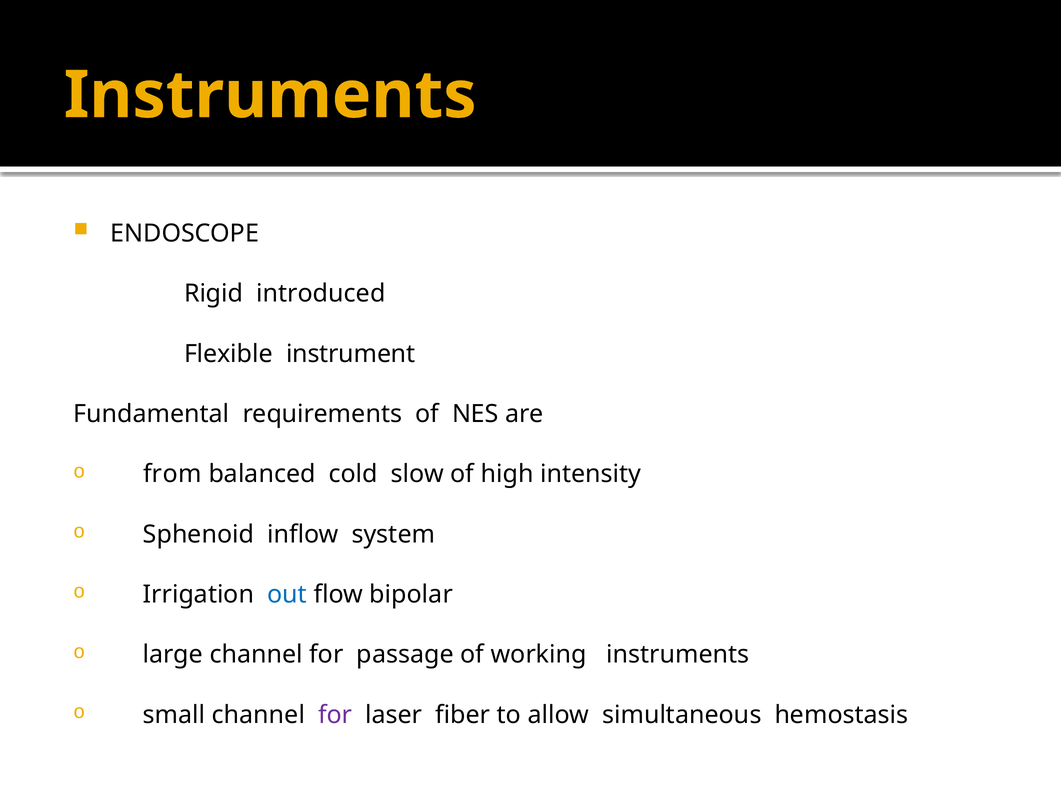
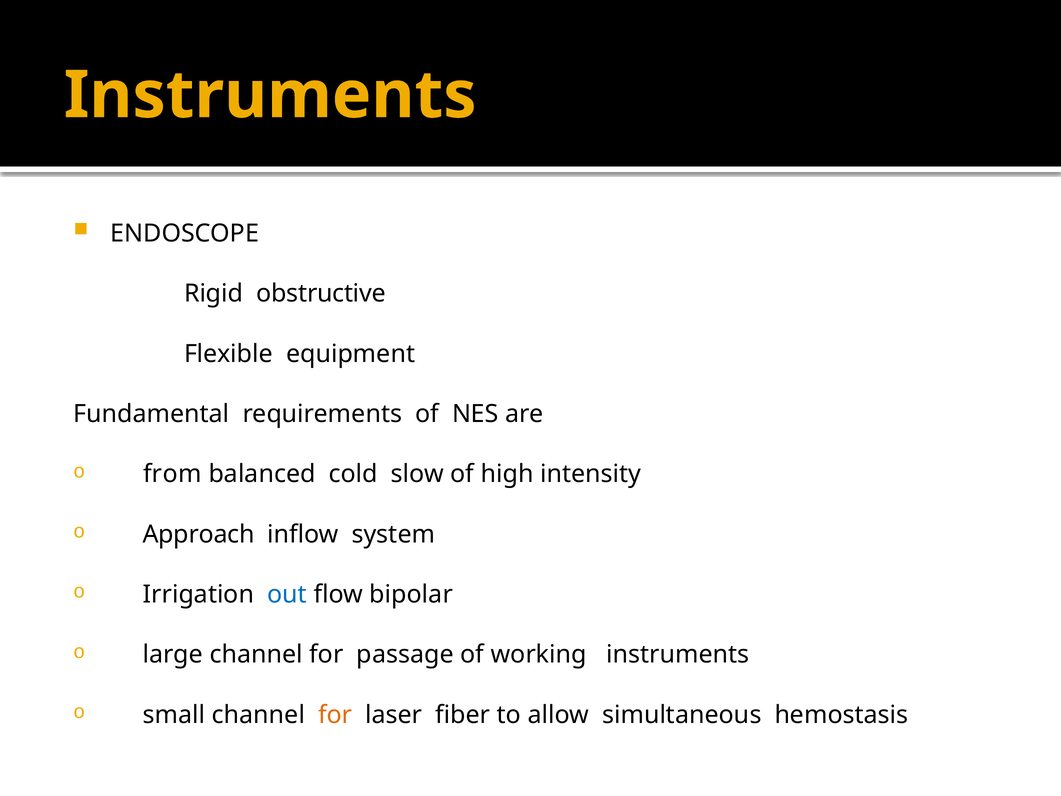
introduced: introduced -> obstructive
instrument: instrument -> equipment
Sphenoid: Sphenoid -> Approach
for at (335, 715) colour: purple -> orange
